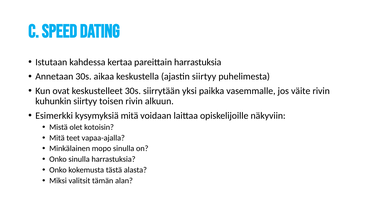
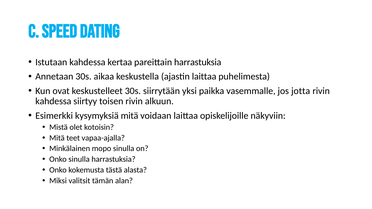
ajastin siirtyy: siirtyy -> laittaa
väite: väite -> jotta
kuhunkin at (53, 101): kuhunkin -> kahdessa
